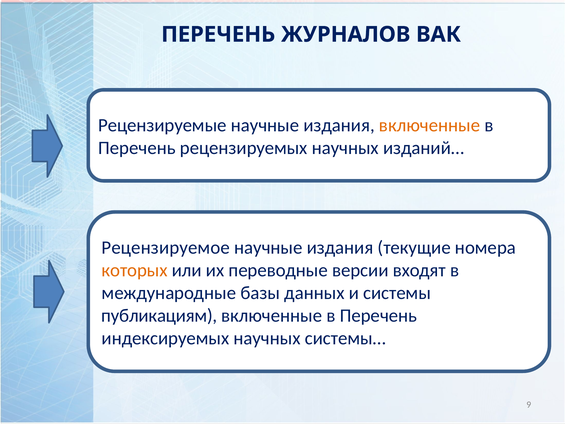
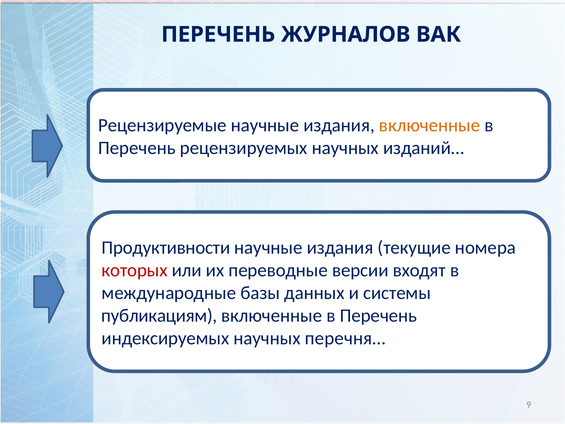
Рецензируемое: Рецензируемое -> Продуктивности
которых colour: orange -> red
системы…: системы… -> перечня…
